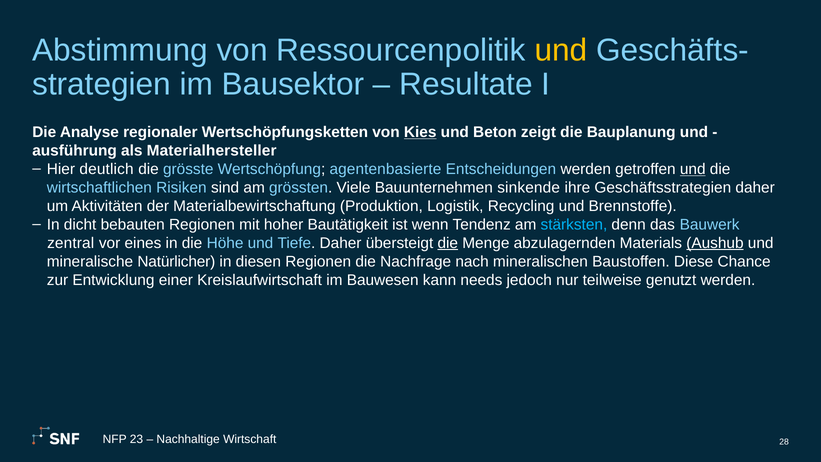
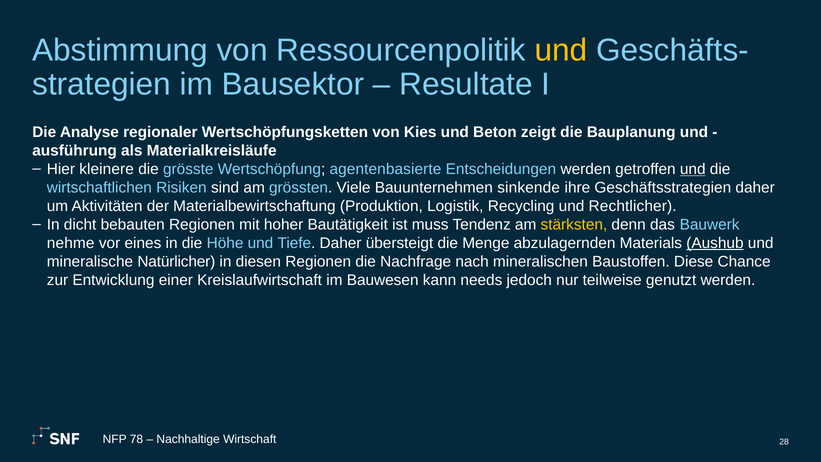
Kies underline: present -> none
Materialhersteller: Materialhersteller -> Materialkreisläufe
deutlich: deutlich -> kleinere
Brennstoffe: Brennstoffe -> Rechtlicher
wenn: wenn -> muss
stärksten colour: light blue -> yellow
zentral: zentral -> nehme
die at (448, 243) underline: present -> none
23: 23 -> 78
